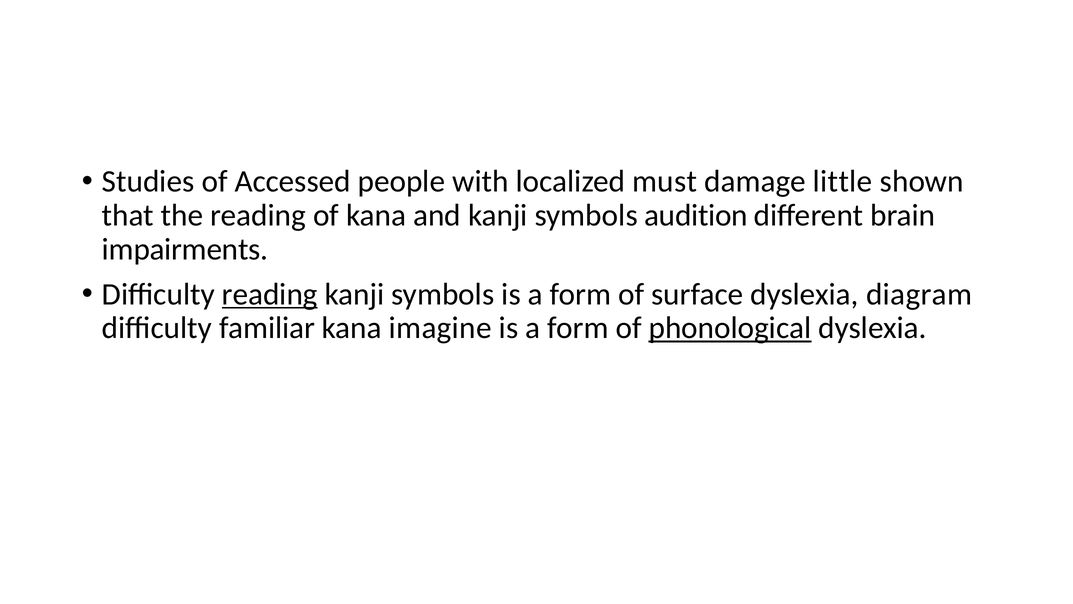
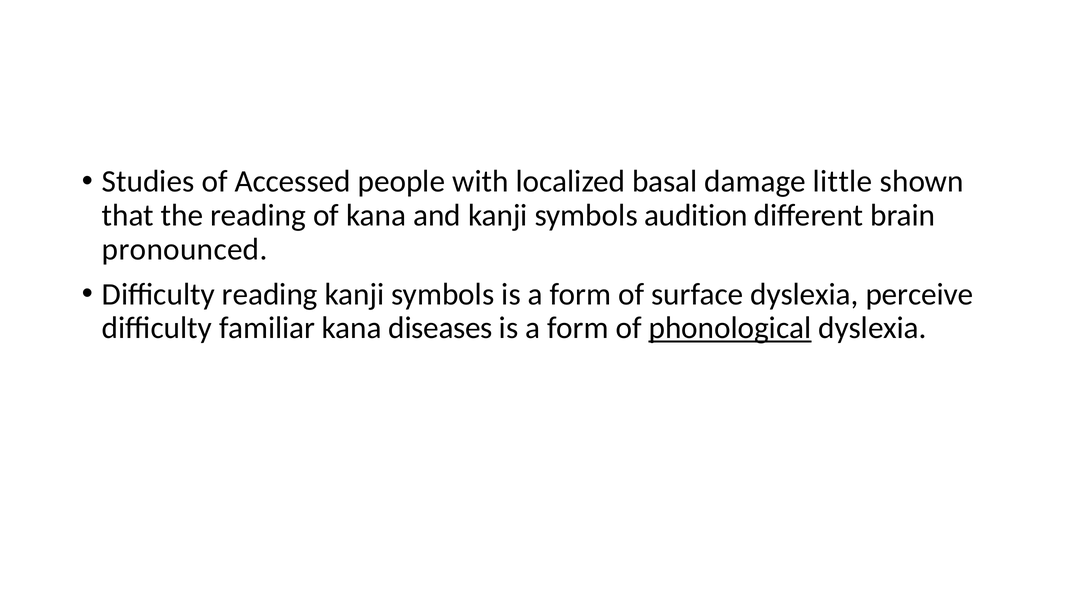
must: must -> basal
impairments: impairments -> pronounced
reading at (270, 294) underline: present -> none
diagram: diagram -> perceive
imagine: imagine -> diseases
